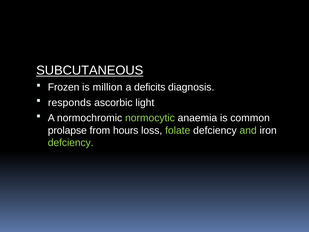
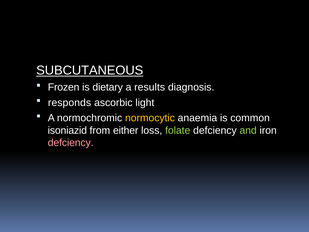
million: million -> dietary
deficits: deficits -> results
normocytic colour: light green -> yellow
prolapse: prolapse -> isoniazid
hours: hours -> either
defciency at (71, 143) colour: light green -> pink
